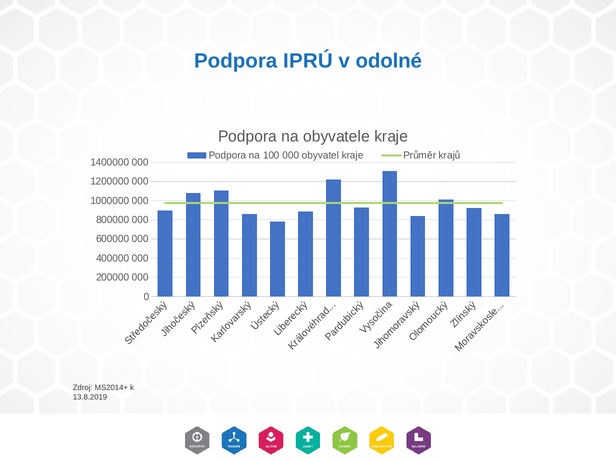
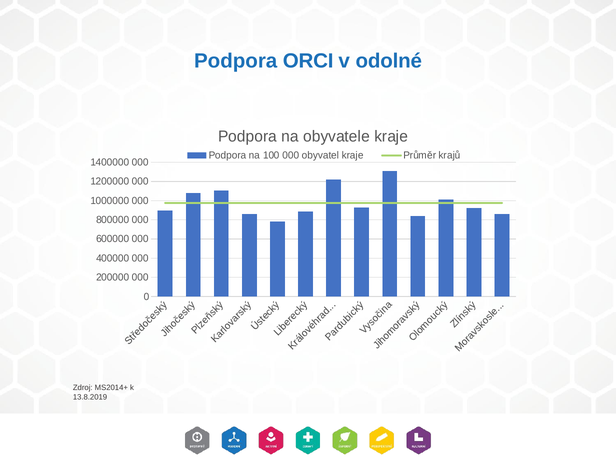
IPRÚ: IPRÚ -> ORCI
